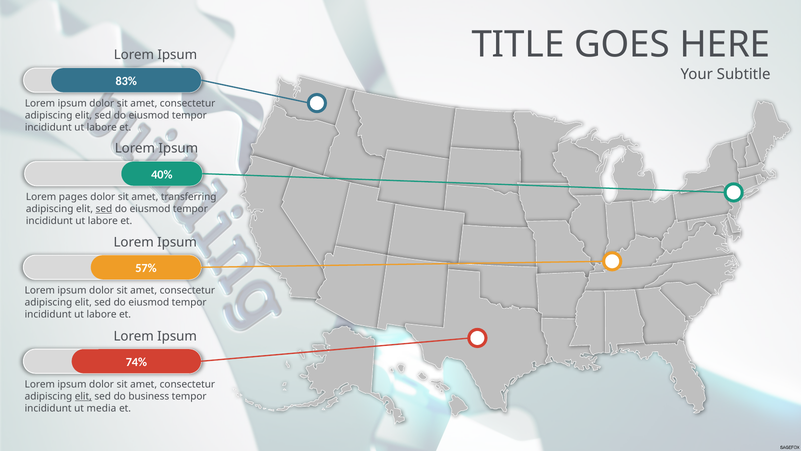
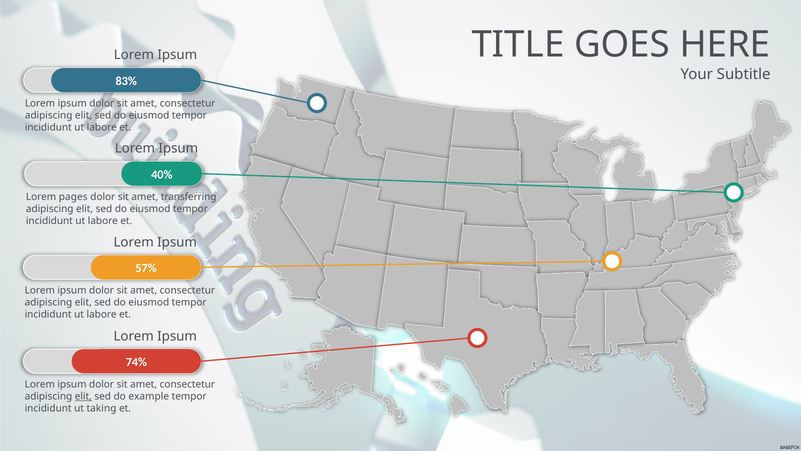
sed at (104, 209) underline: present -> none
business: business -> example
media: media -> taking
